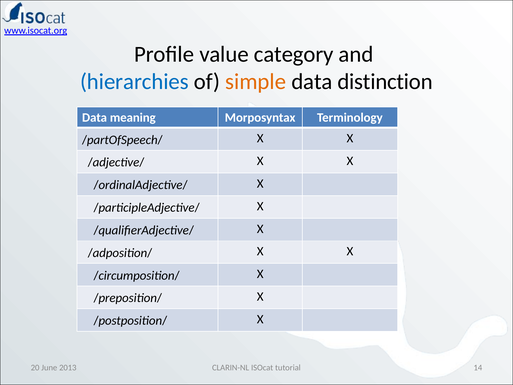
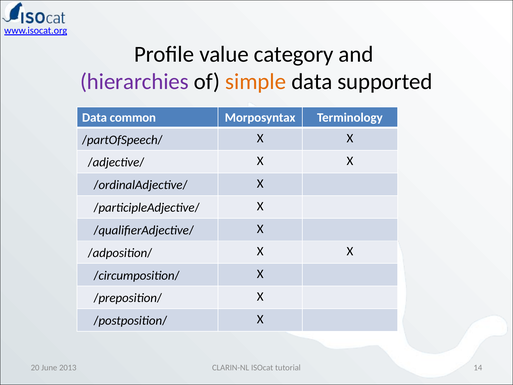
hierarchies colour: blue -> purple
distinction: distinction -> supported
meaning: meaning -> common
